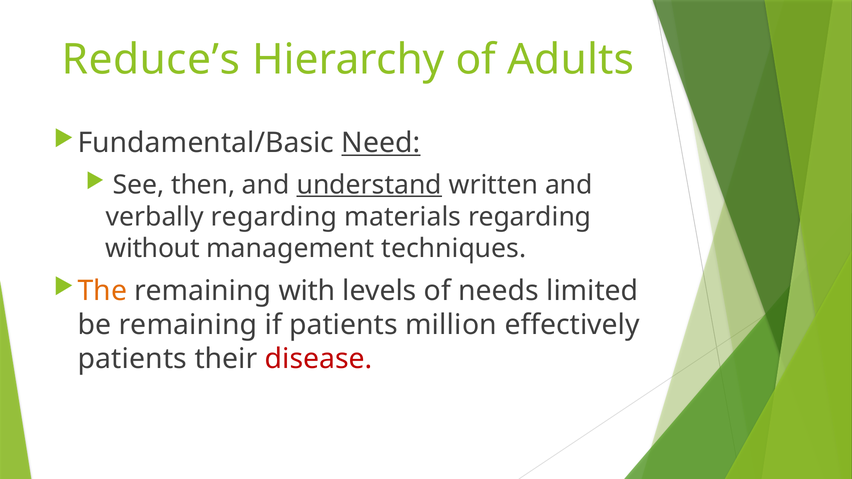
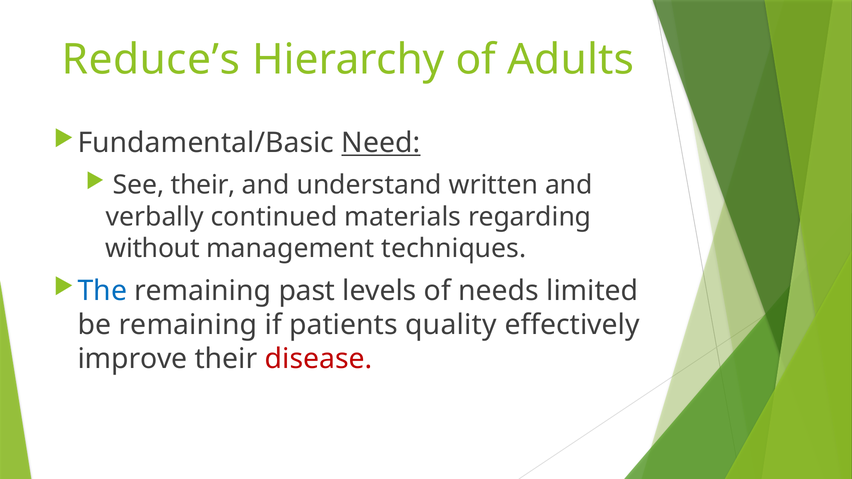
See then: then -> their
understand underline: present -> none
verbally regarding: regarding -> continued
The colour: orange -> blue
with: with -> past
million: million -> quality
patients at (132, 359): patients -> improve
